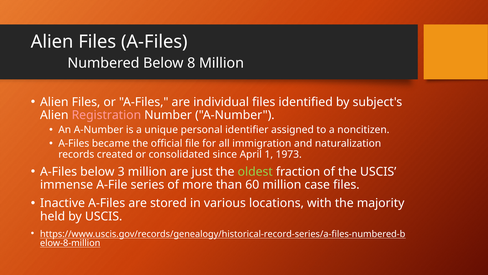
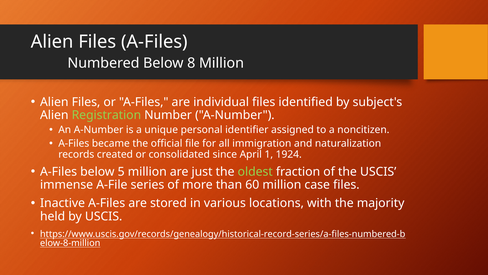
Registration colour: pink -> light green
1973: 1973 -> 1924
3: 3 -> 5
